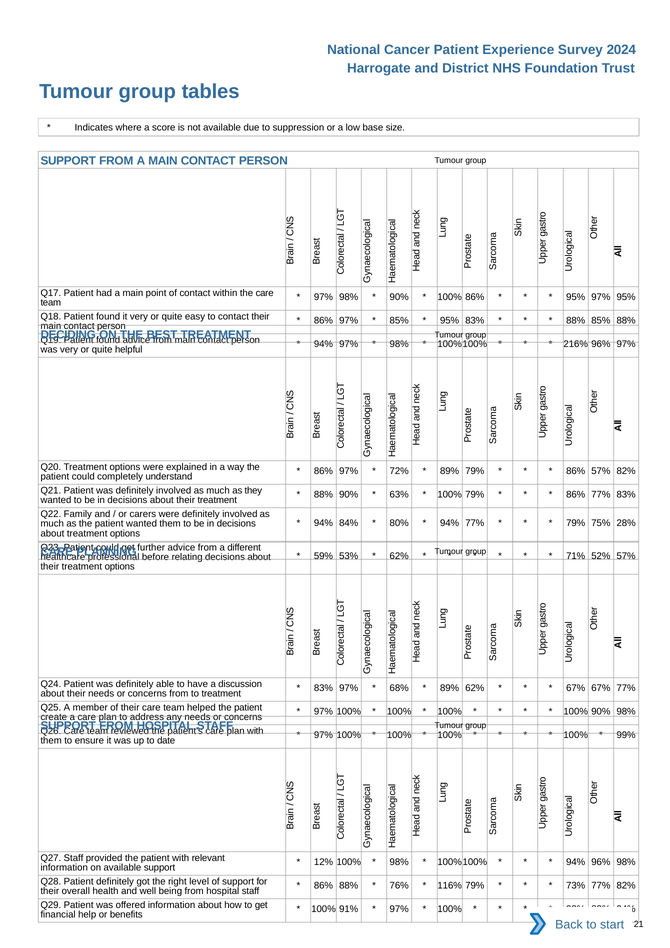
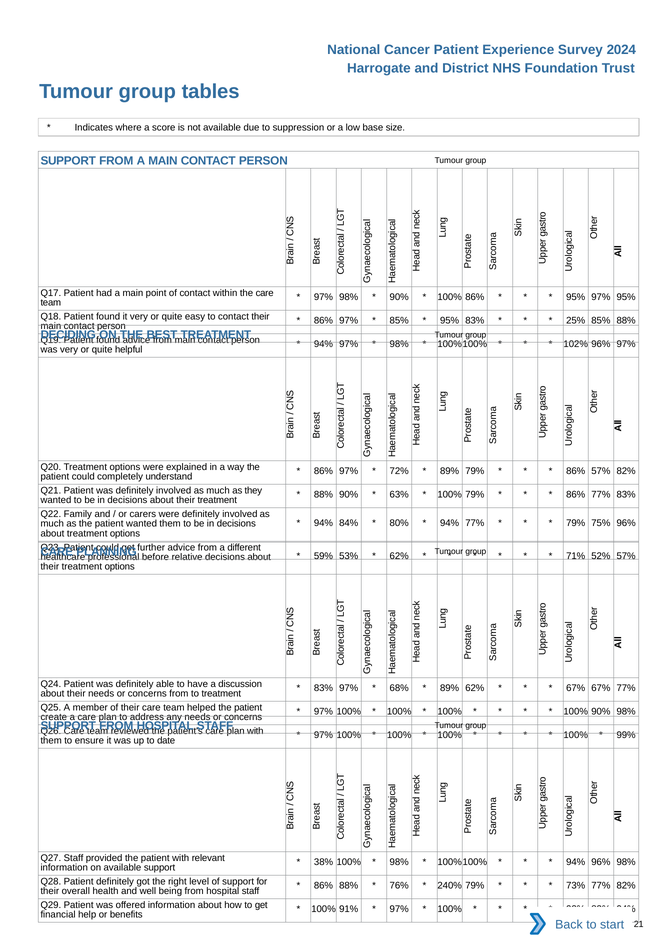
88% at (576, 321): 88% -> 25%
216%: 216% -> 102%
75% 28%: 28% -> 96%
relating: relating -> relative
12%: 12% -> 38%
116%: 116% -> 240%
